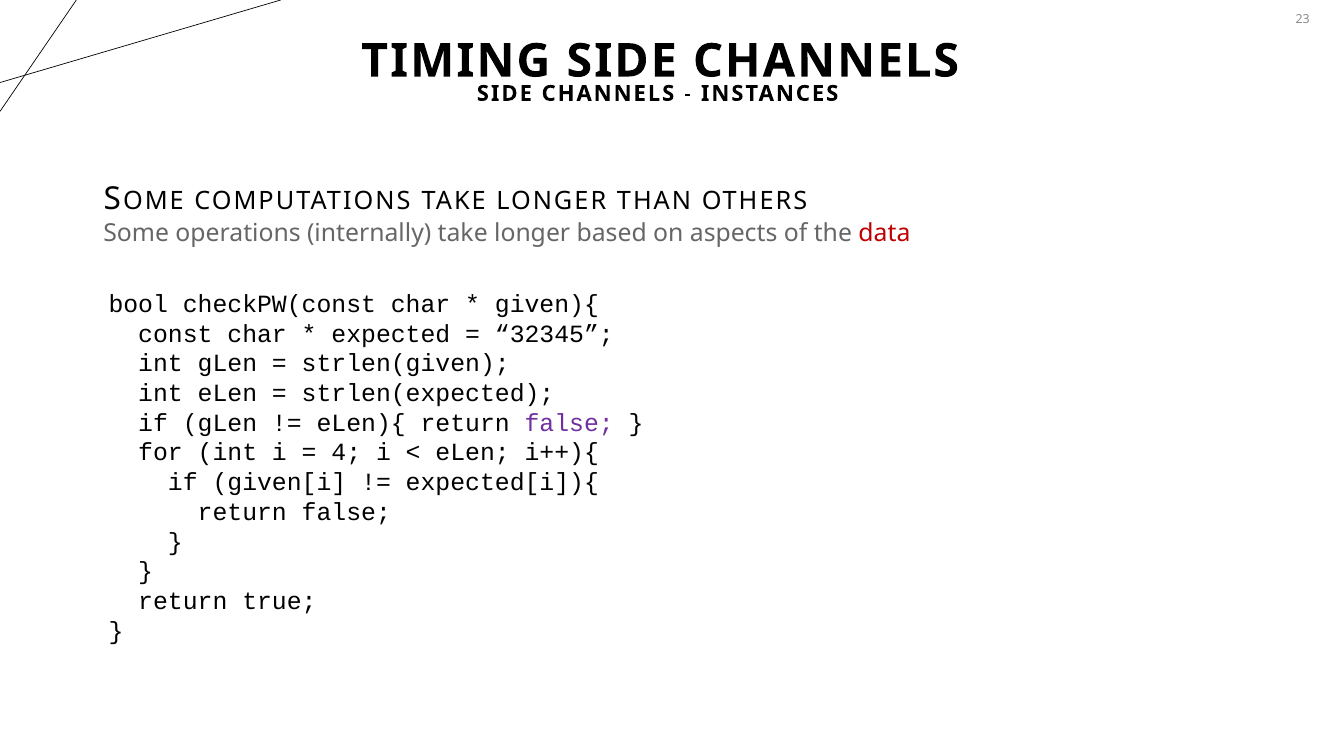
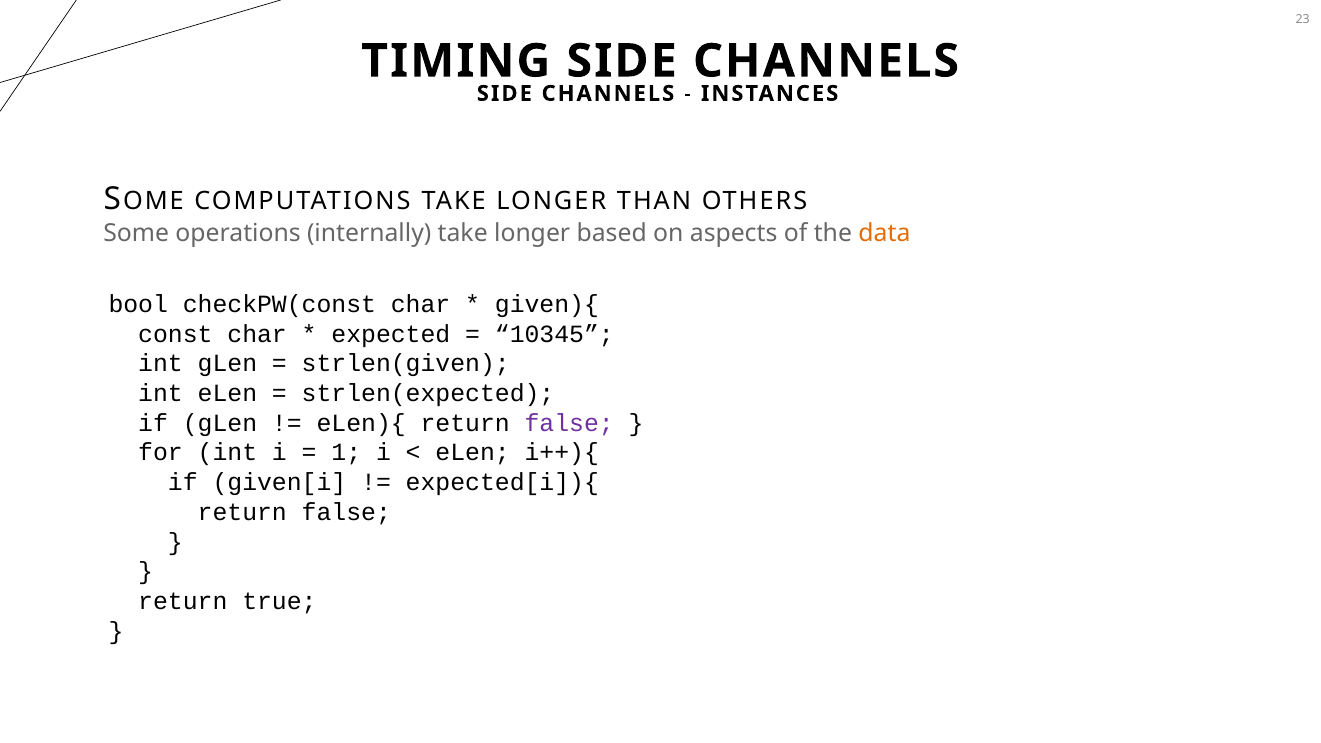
data colour: red -> orange
32345: 32345 -> 10345
4: 4 -> 1
